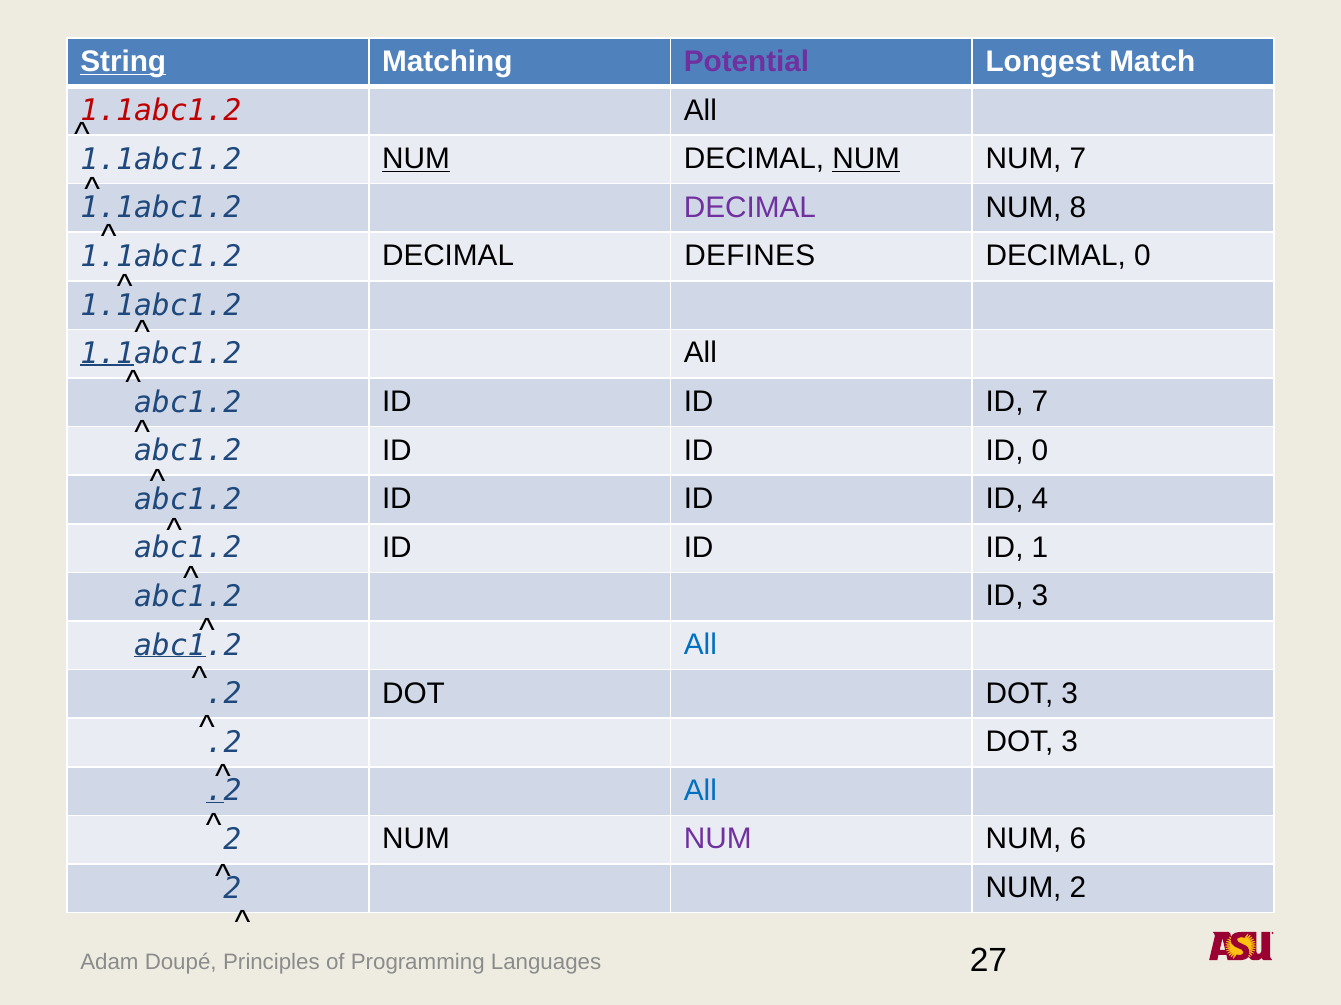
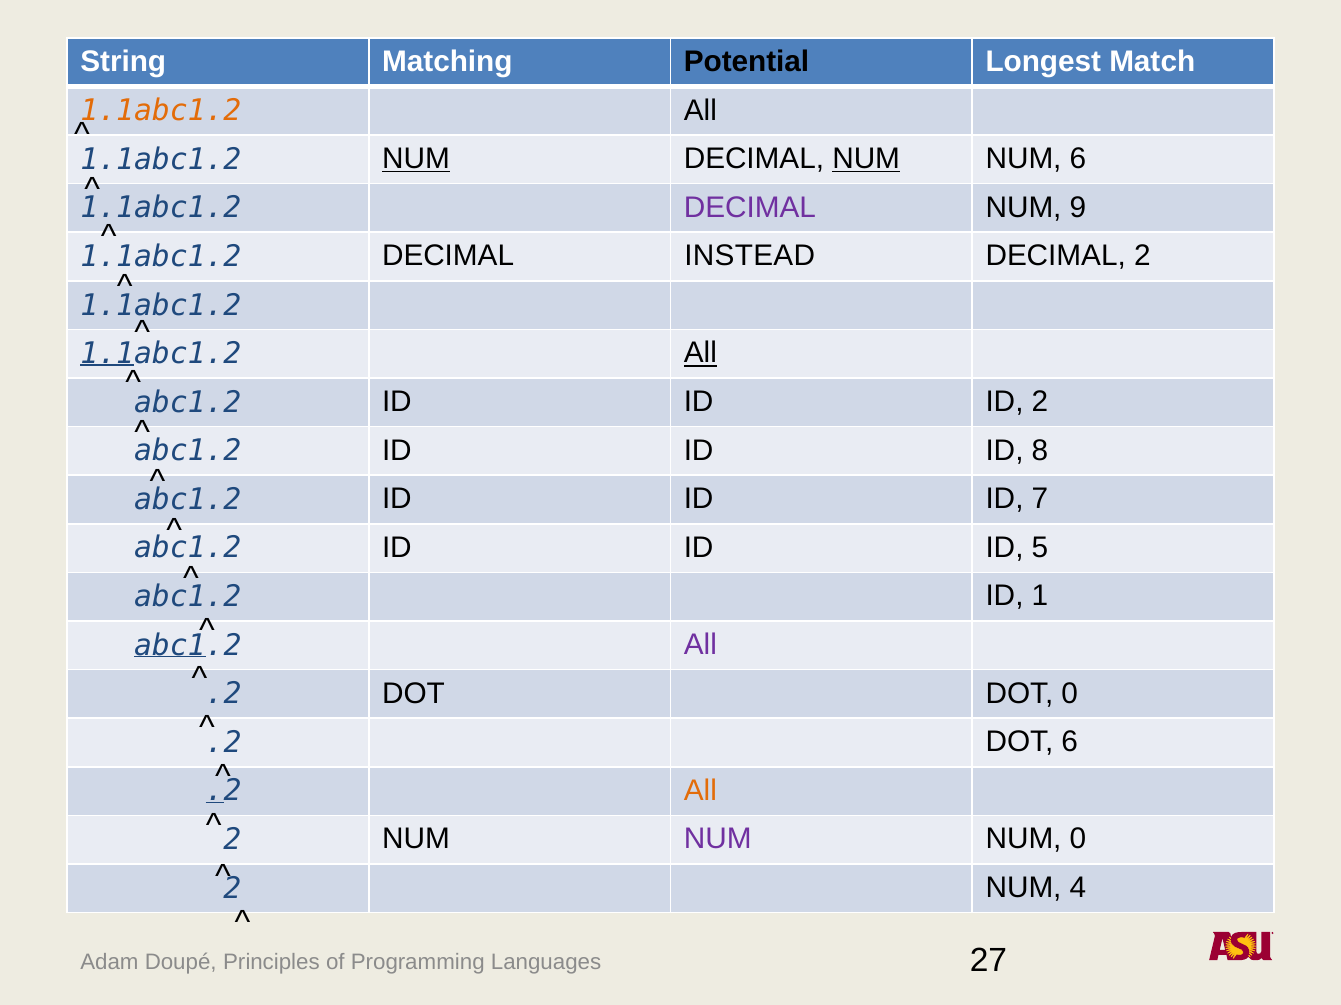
String underline: present -> none
Potential colour: purple -> black
1.1abc1.2 at (161, 111) colour: red -> orange
NUM 7: 7 -> 6
8: 8 -> 9
DEFINES: DEFINES -> INSTEAD
DECIMAL 0: 0 -> 2
All at (700, 353) underline: none -> present
ID 7: 7 -> 2
ID 0: 0 -> 8
4: 4 -> 7
1: 1 -> 5
ID 3: 3 -> 1
All at (700, 645) colour: blue -> purple
DOT DOT 3: 3 -> 0
.2 DOT 3: 3 -> 6
All at (700, 791) colour: blue -> orange
NUM 6: 6 -> 0
NUM 2: 2 -> 4
